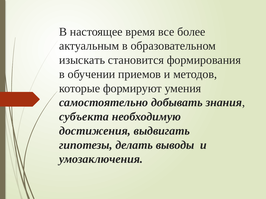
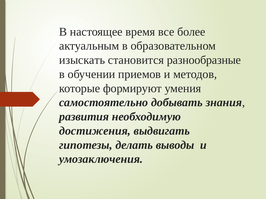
формирования: формирования -> разнообразные
субъекта: субъекта -> развития
